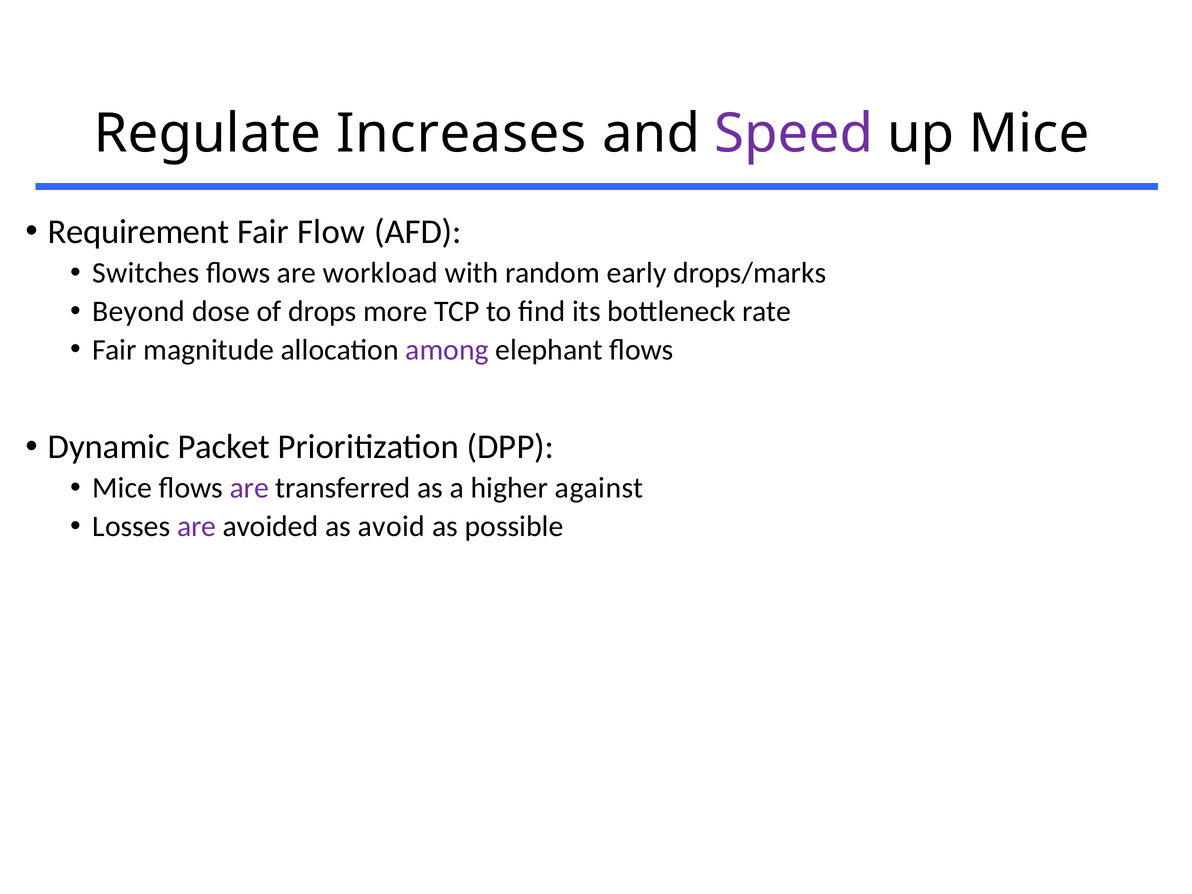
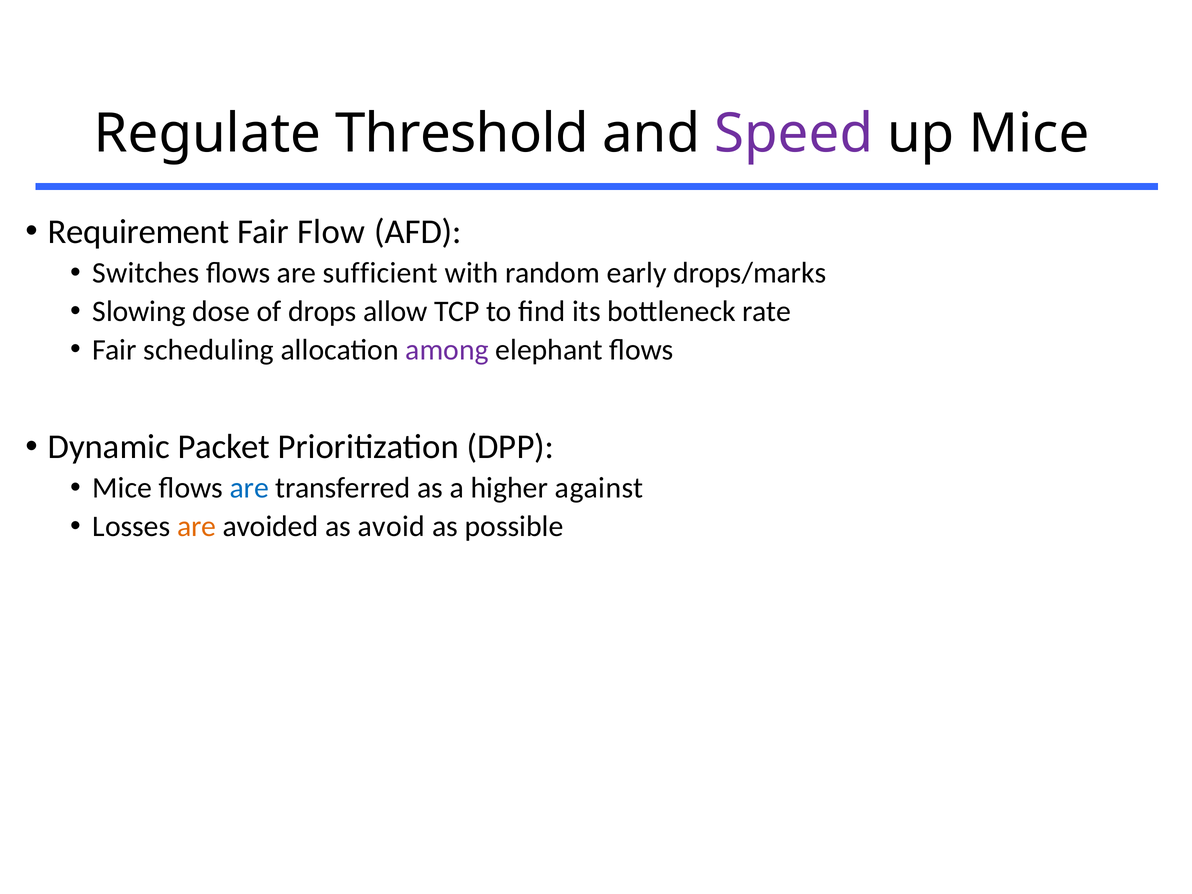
Increases: Increases -> Threshold
workload: workload -> sufficient
Beyond: Beyond -> Slowing
more: more -> allow
magnitude: magnitude -> scheduling
are at (249, 488) colour: purple -> blue
are at (197, 526) colour: purple -> orange
